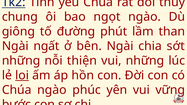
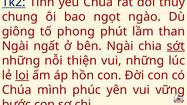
đường: đường -> phong
sớt underline: none -> present
Chúa ngào: ngào -> mình
